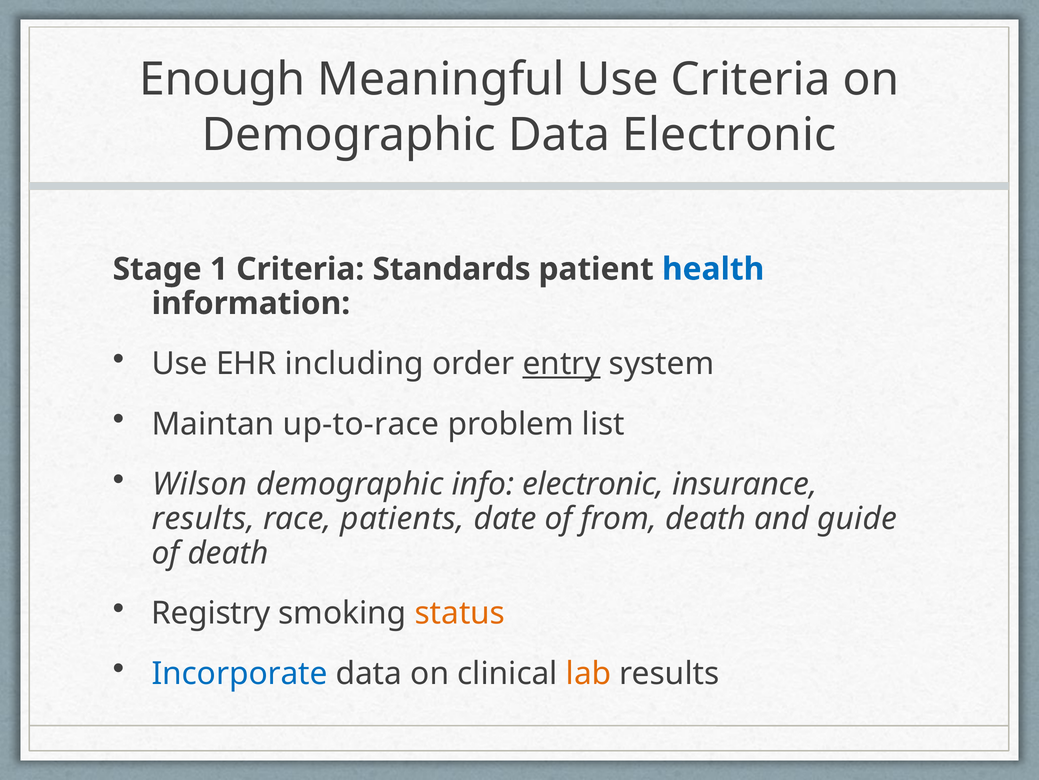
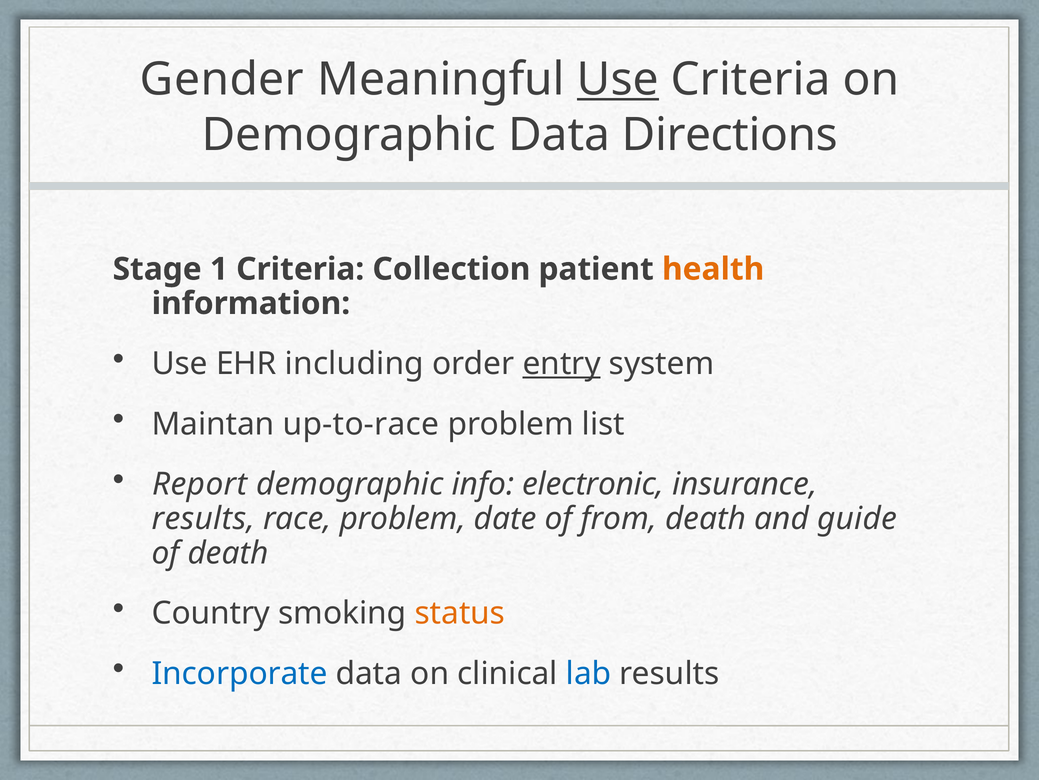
Enough: Enough -> Gender
Use at (618, 79) underline: none -> present
Data Electronic: Electronic -> Directions
Standards: Standards -> Collection
health colour: blue -> orange
Wilson: Wilson -> Report
race patients: patients -> problem
Registry: Registry -> Country
lab colour: orange -> blue
